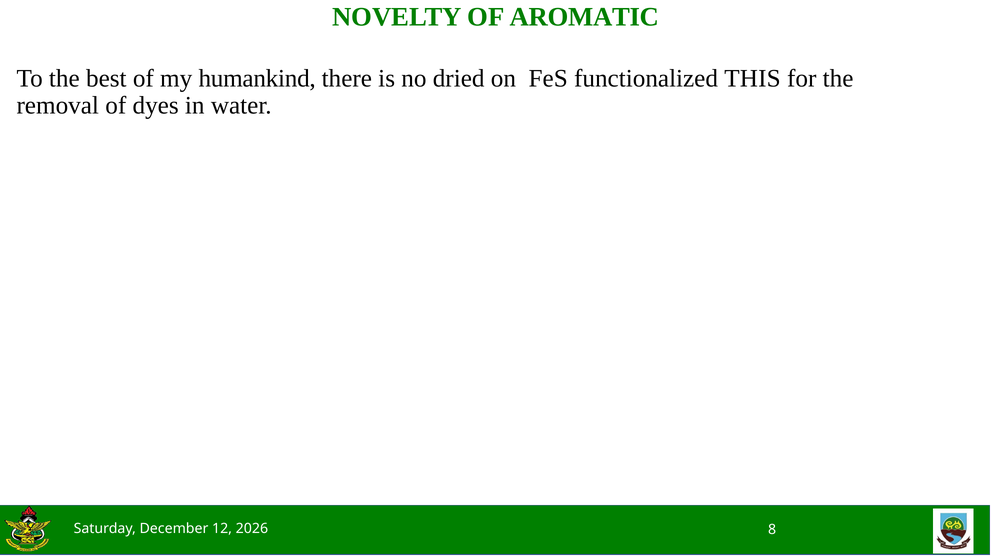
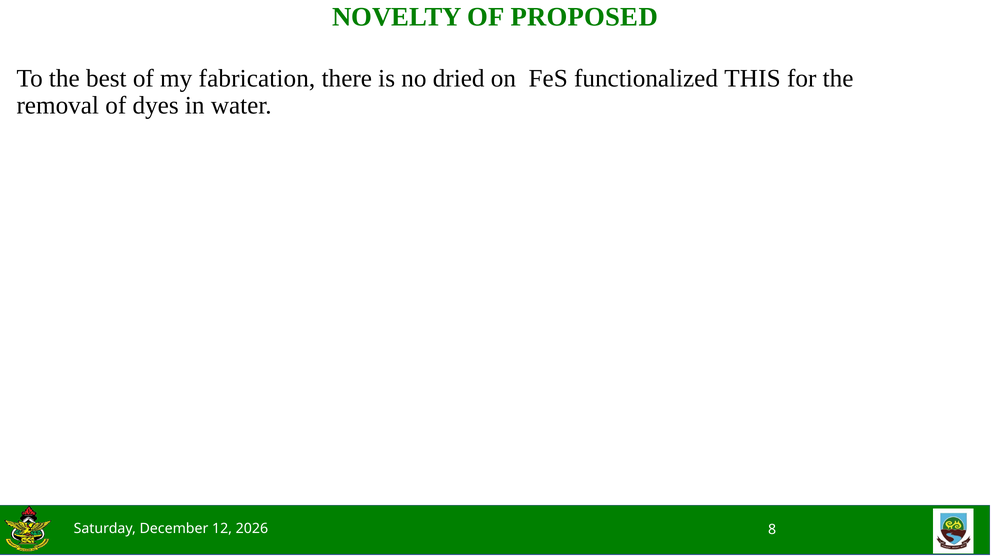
AROMATIC: AROMATIC -> PROPOSED
humankind: humankind -> fabrication
